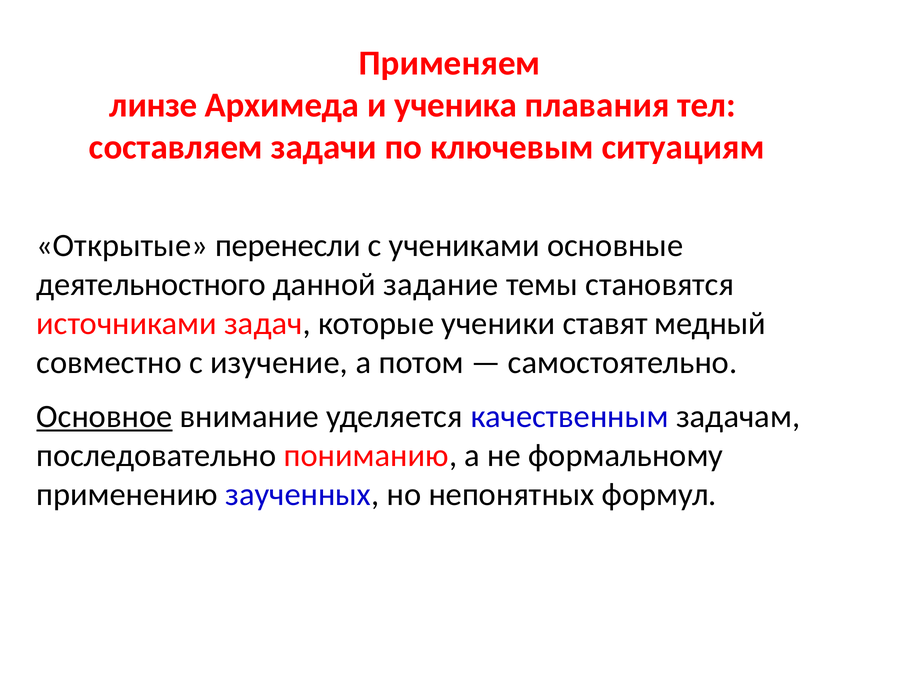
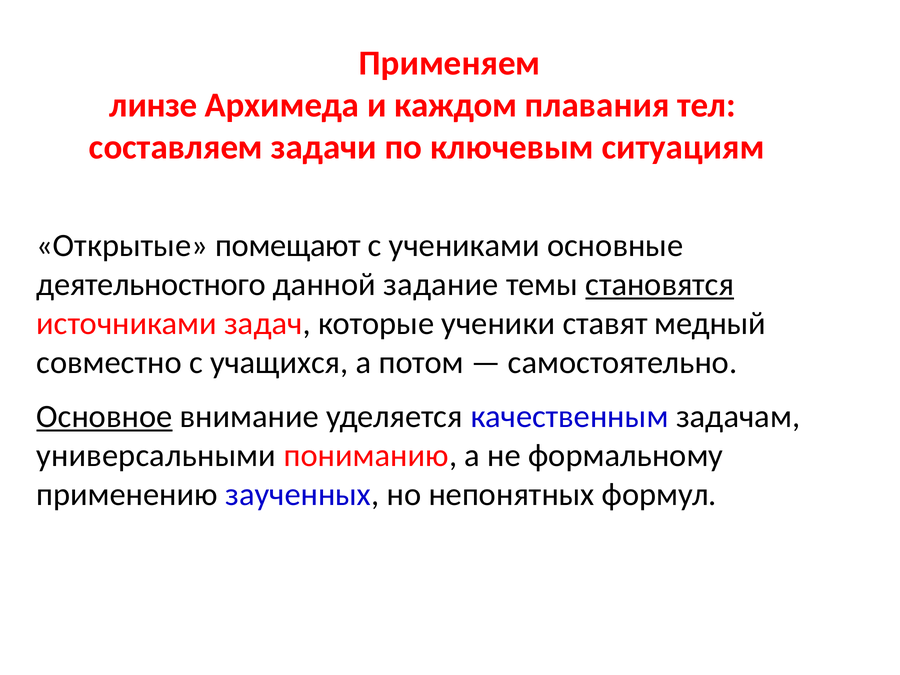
ученика: ученика -> каждом
перенесли: перенесли -> помещают
становятся underline: none -> present
изучение: изучение -> учащихся
последовательно: последовательно -> универсальными
